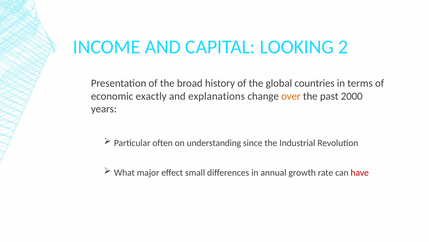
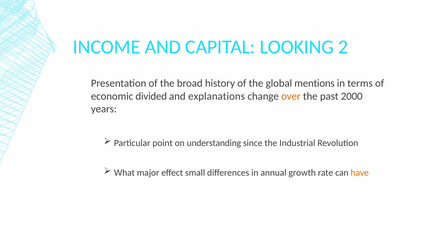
countries: countries -> mentions
exactly: exactly -> divided
often: often -> point
have colour: red -> orange
